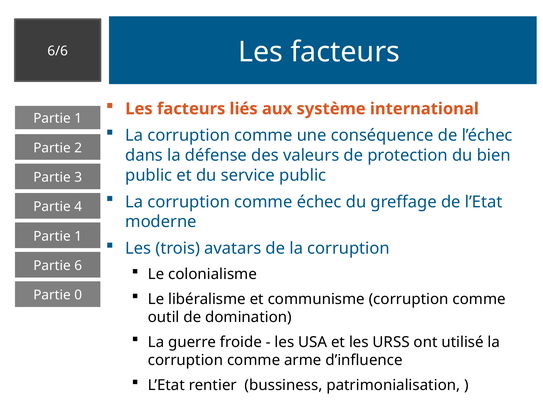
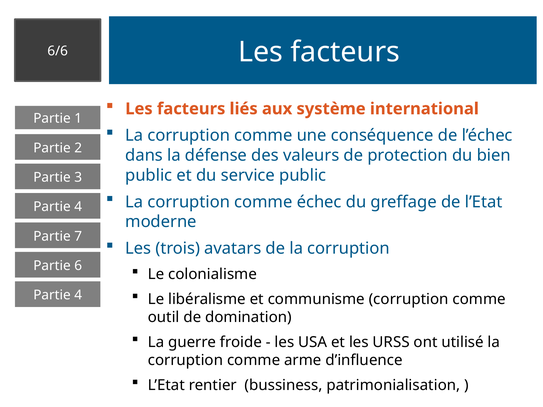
1 at (78, 236): 1 -> 7
0 at (78, 295): 0 -> 4
